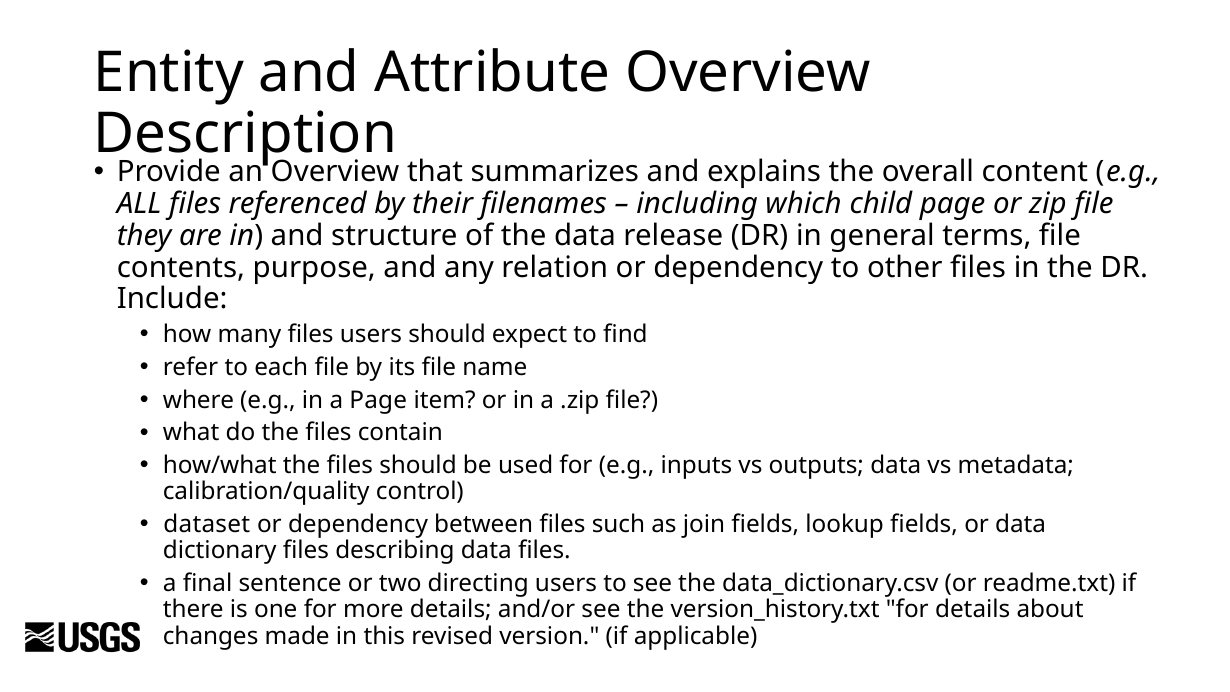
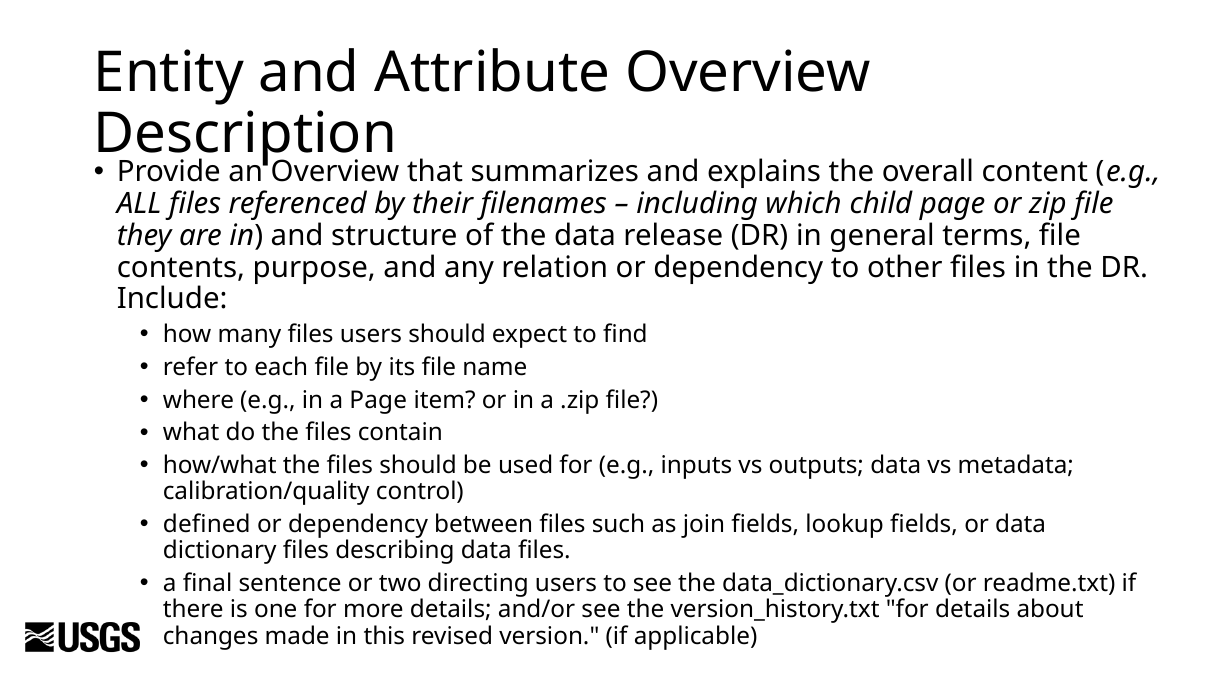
dataset: dataset -> defined
